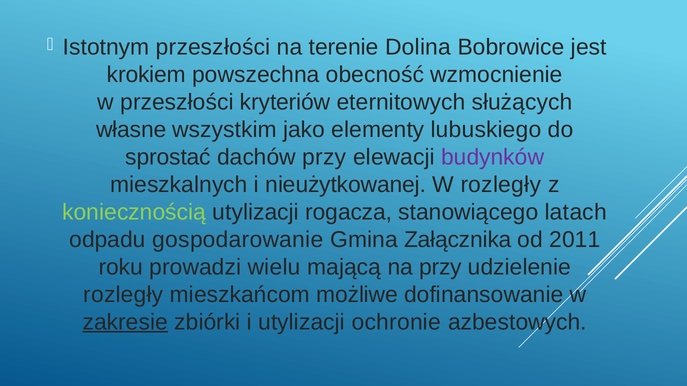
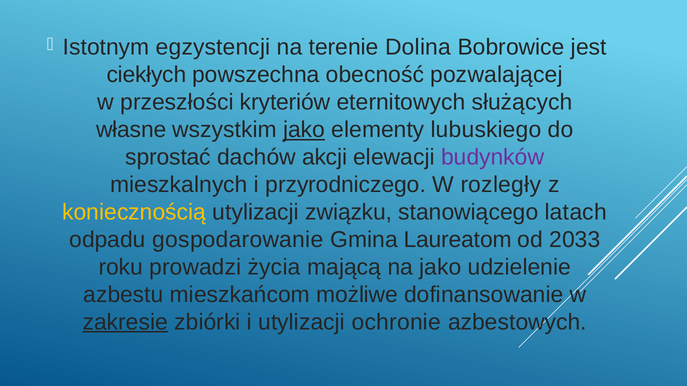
Istotnym przeszłości: przeszłości -> egzystencji
krokiem: krokiem -> ciekłych
wzmocnienie: wzmocnienie -> pozwalającej
jako at (304, 130) underline: none -> present
dachów przy: przy -> akcji
nieużytkowanej: nieużytkowanej -> przyrodniczego
koniecznością colour: light green -> yellow
rogacza: rogacza -> związku
Załącznika: Załącznika -> Laureatom
2011: 2011 -> 2033
wielu: wielu -> życia
na przy: przy -> jako
rozległy at (123, 295): rozległy -> azbestu
